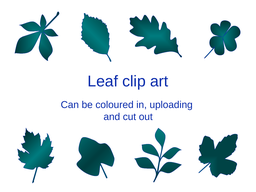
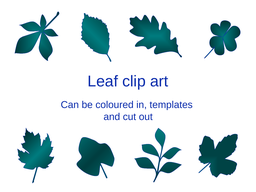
uploading: uploading -> templates
